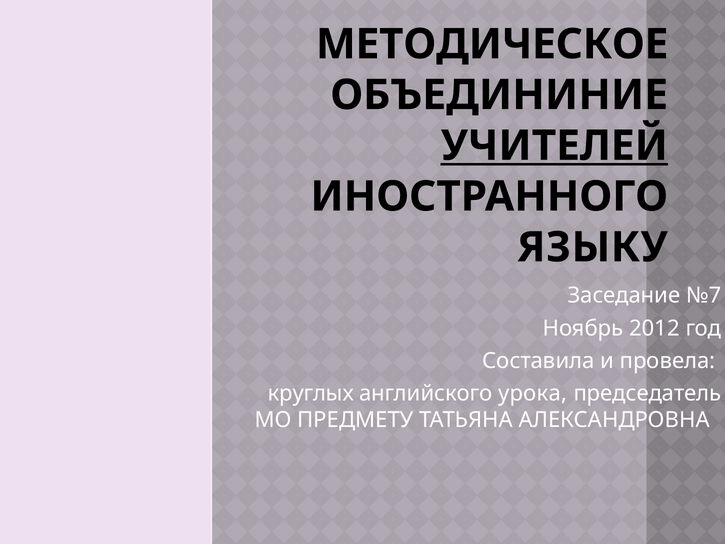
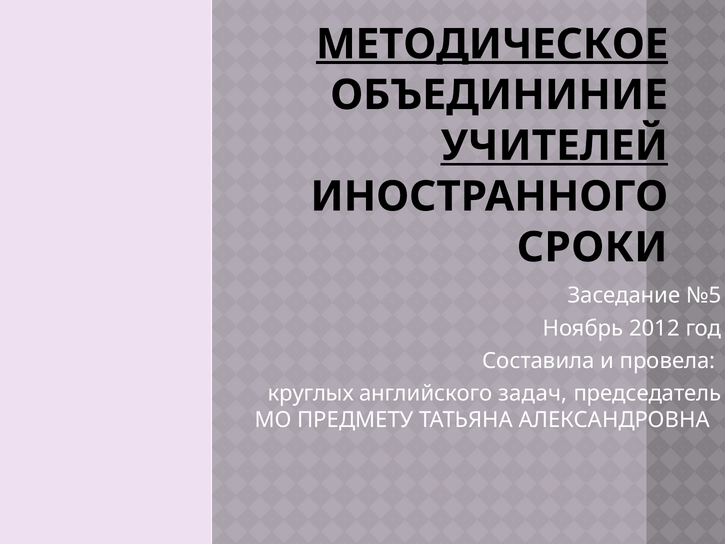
МЕТОДИЧЕСКОЕ underline: none -> present
ЯЗЫКУ: ЯЗЫКУ -> СРОКИ
№7: №7 -> №5
урока: урока -> задач
